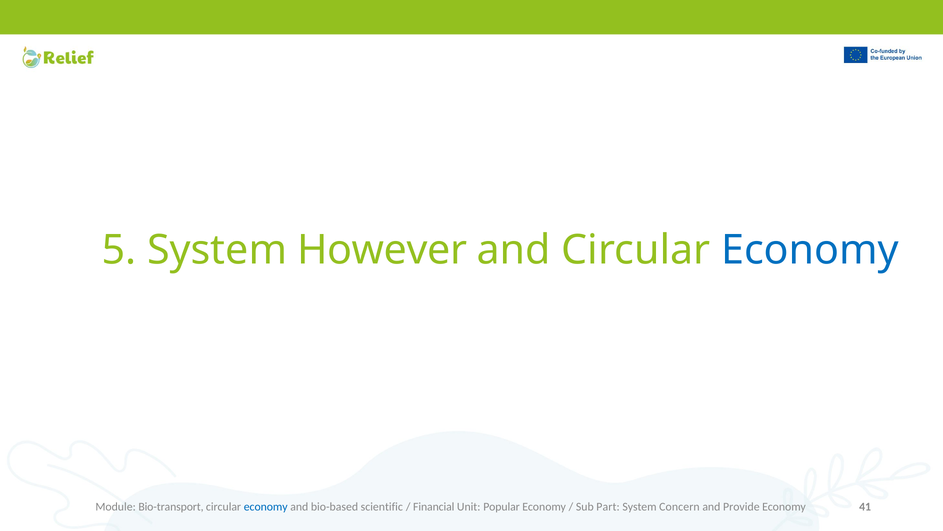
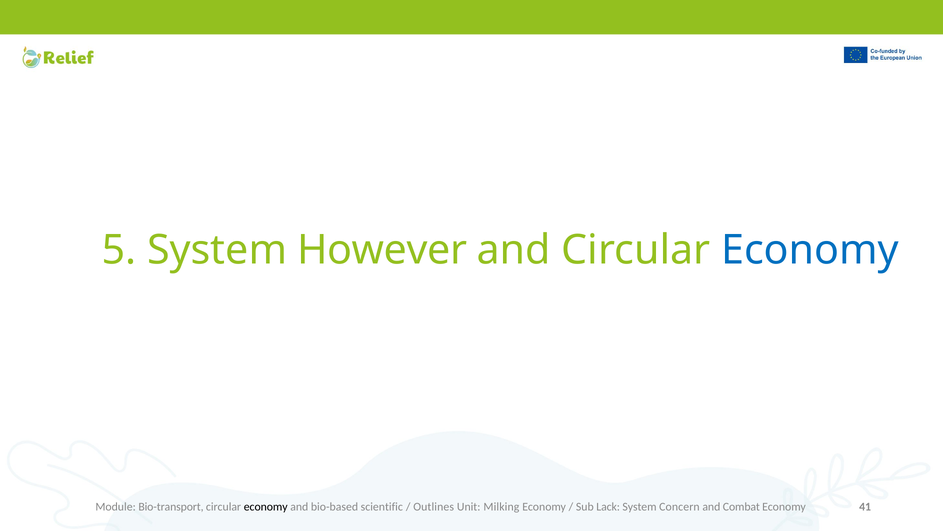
economy at (266, 507) colour: blue -> black
Financial: Financial -> Outlines
Popular: Popular -> Milking
Part: Part -> Lack
Provide: Provide -> Combat
